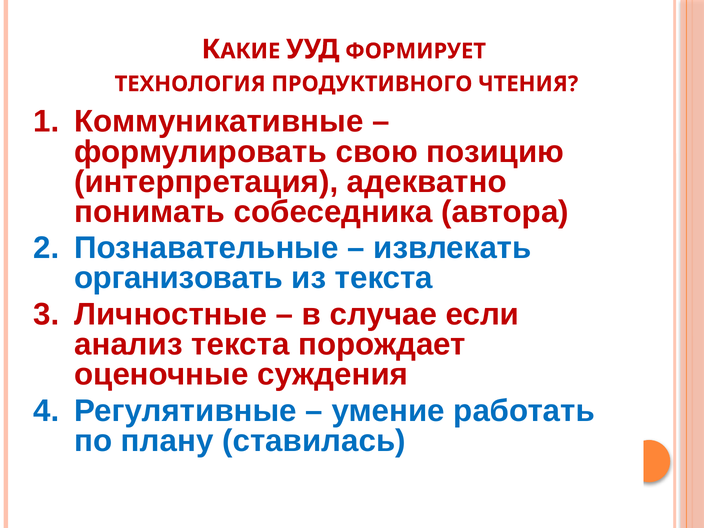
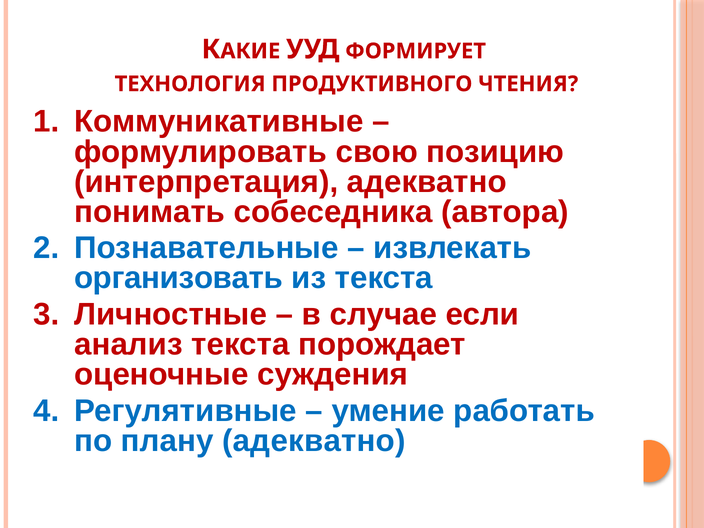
плану ставилась: ставилась -> адекватно
